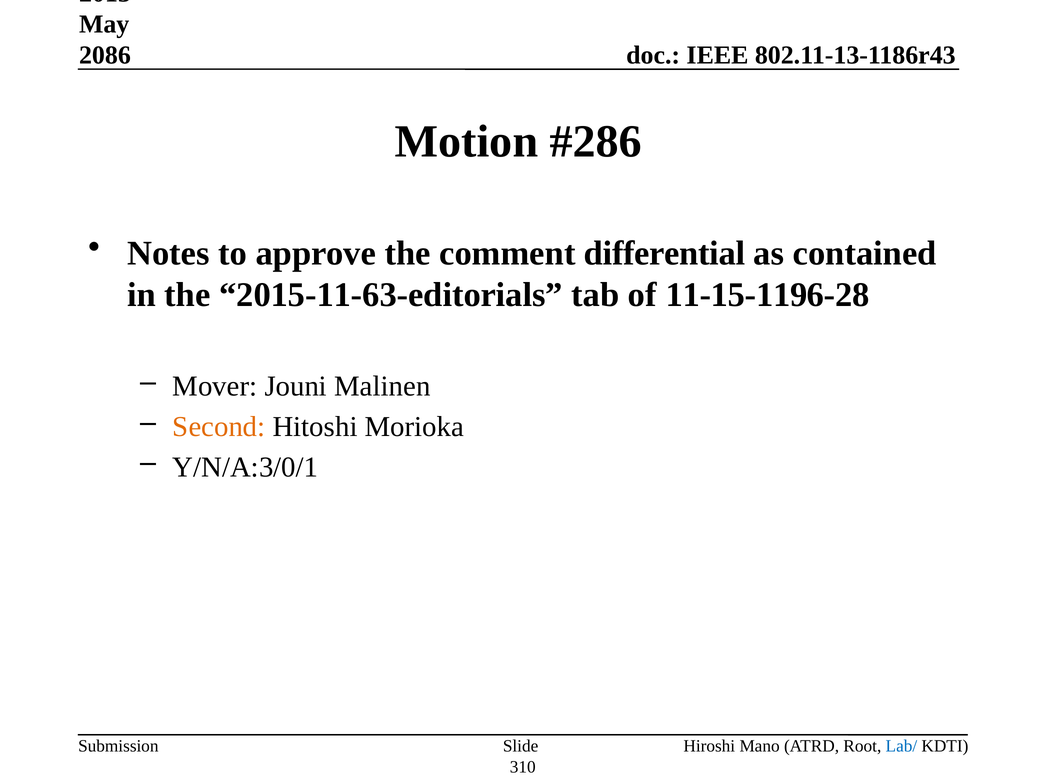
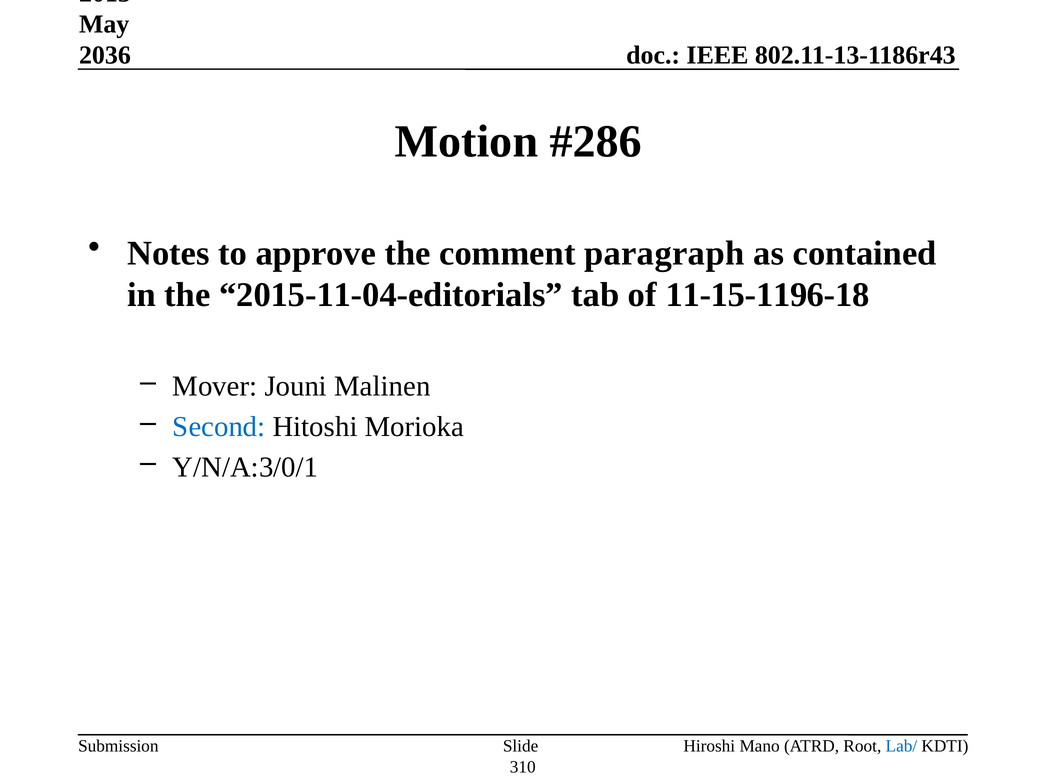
2086: 2086 -> 2036
differential: differential -> paragraph
2015-11-63-editorials: 2015-11-63-editorials -> 2015-11-04-editorials
11-15-1196-28: 11-15-1196-28 -> 11-15-1196-18
Second colour: orange -> blue
